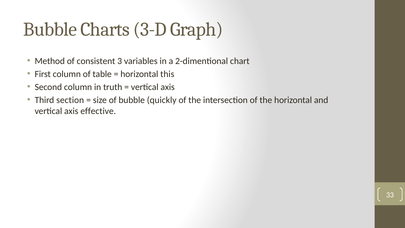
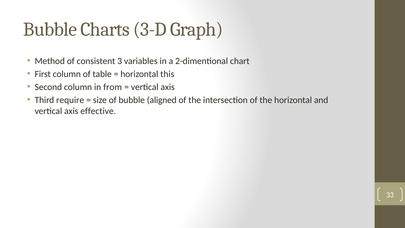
truth: truth -> from
section: section -> require
quickly: quickly -> aligned
